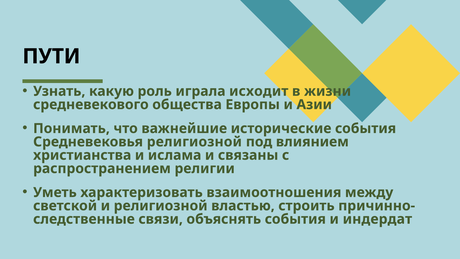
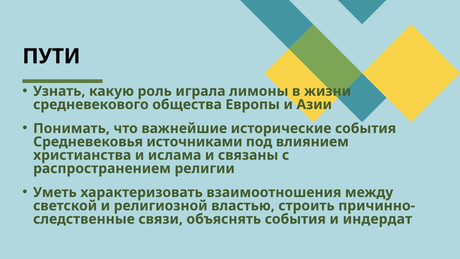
исходит: исходит -> лимоны
Средневековья религиозной: религиозной -> источниками
